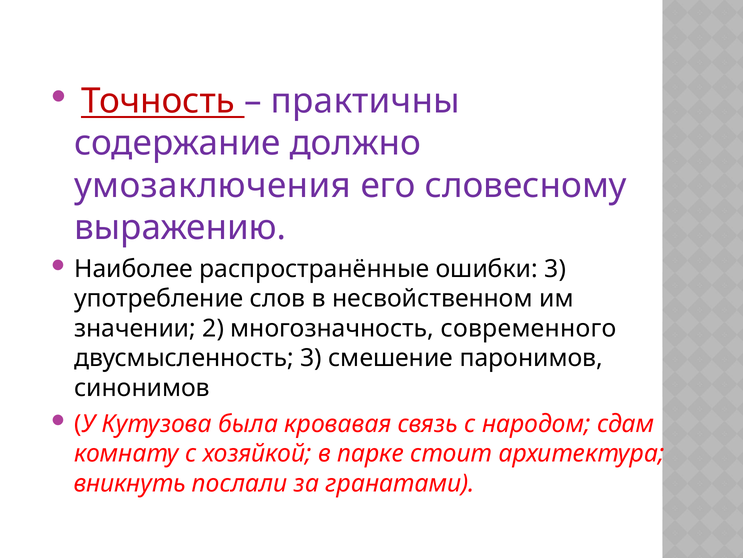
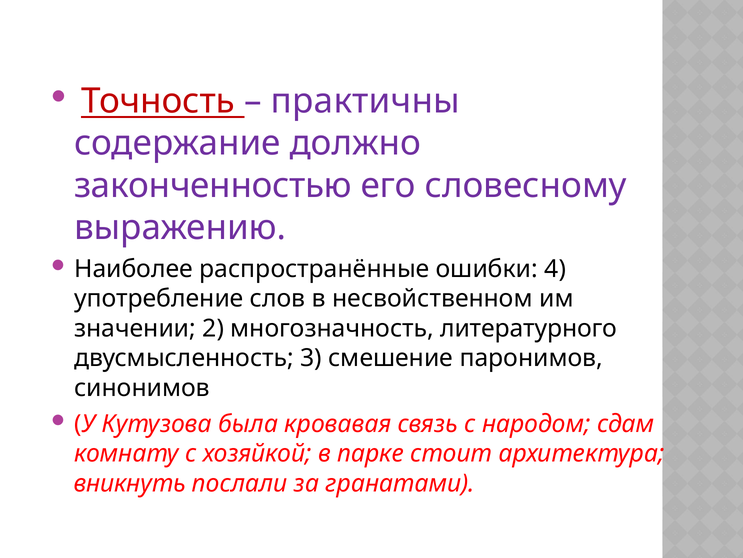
умозаключения: умозаключения -> законченностью
ошибки 3: 3 -> 4
современного: современного -> литературного
